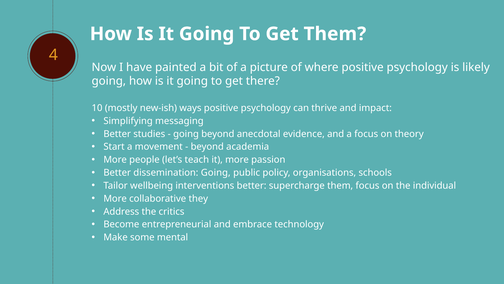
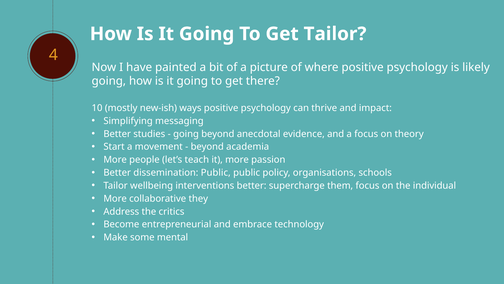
Get Them: Them -> Tailor
dissemination Going: Going -> Public
